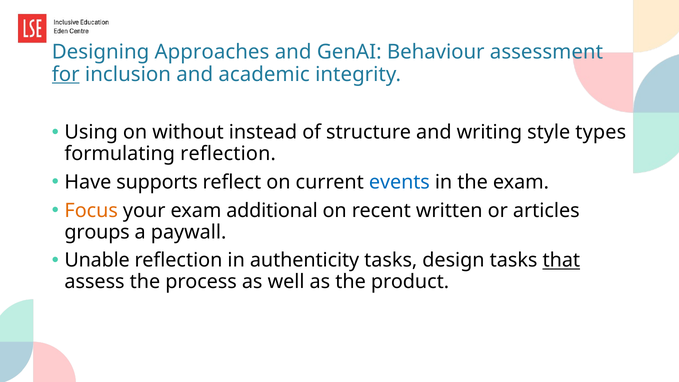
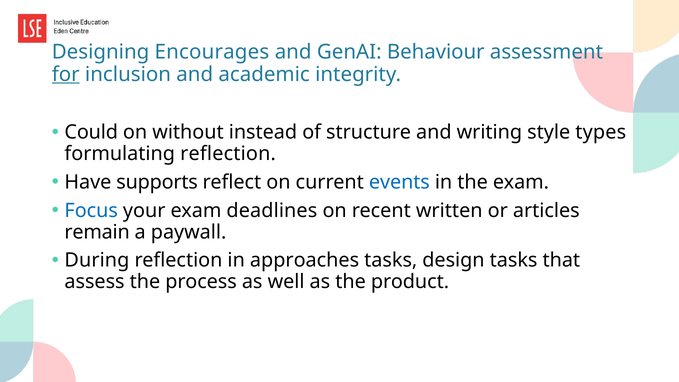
Approaches: Approaches -> Encourages
Using: Using -> Could
Focus colour: orange -> blue
additional: additional -> deadlines
groups: groups -> remain
Unable: Unable -> During
authenticity: authenticity -> approaches
that underline: present -> none
